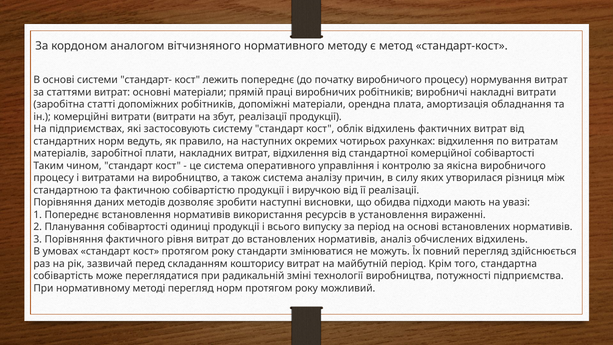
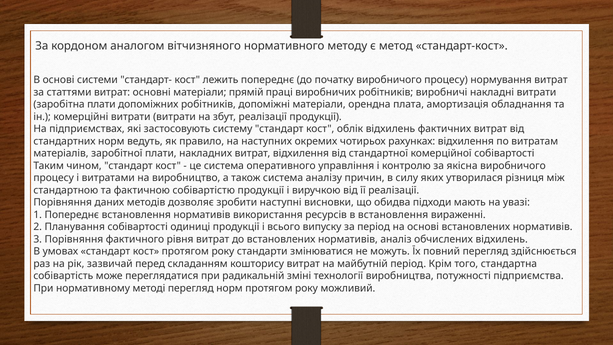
заробітна статті: статті -> плати
в установлення: установлення -> встановлення
